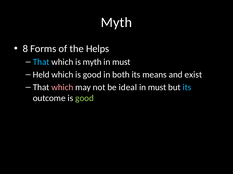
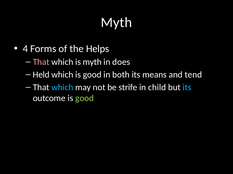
8: 8 -> 4
That at (41, 62) colour: light blue -> pink
must at (121, 62): must -> does
exist: exist -> tend
which at (62, 88) colour: pink -> light blue
ideal: ideal -> strife
must at (157, 88): must -> child
